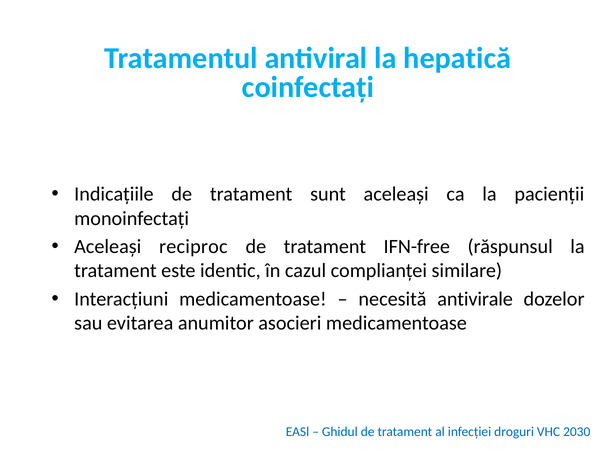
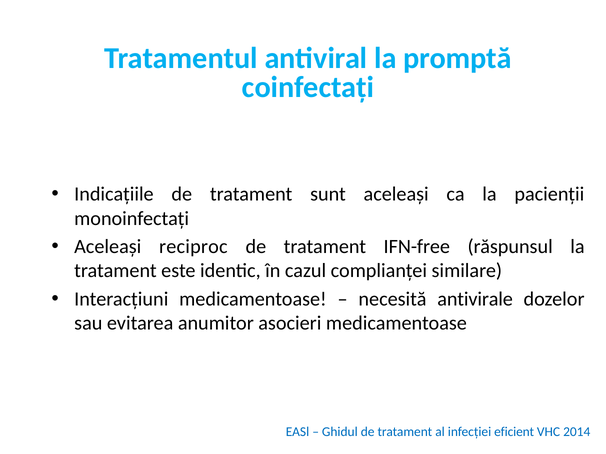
hepatică: hepatică -> promptă
droguri: droguri -> eficient
2030: 2030 -> 2014
